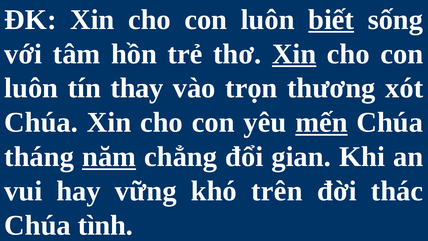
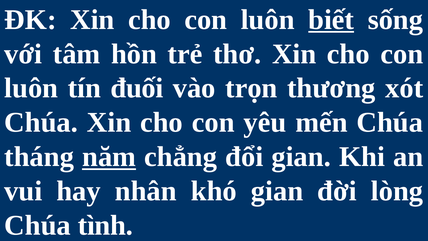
Xin at (294, 54) underline: present -> none
thay: thay -> đuối
mến underline: present -> none
vững: vững -> nhân
khó trên: trên -> gian
thác: thác -> lòng
